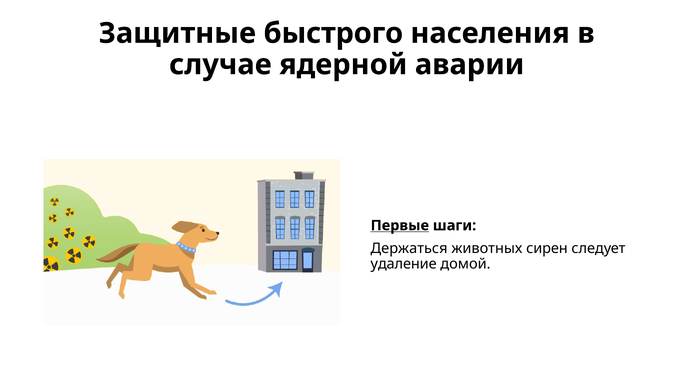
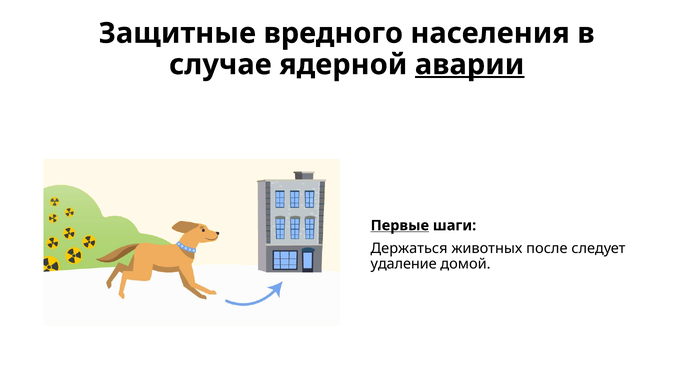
быстрого: быстрого -> вредного
аварии underline: none -> present
сирен: сирен -> после
